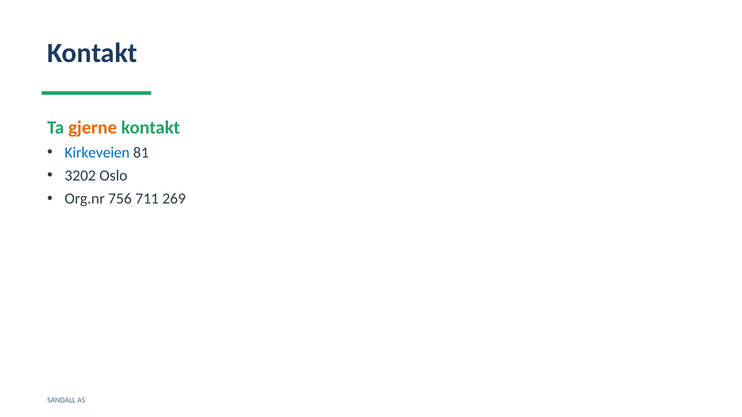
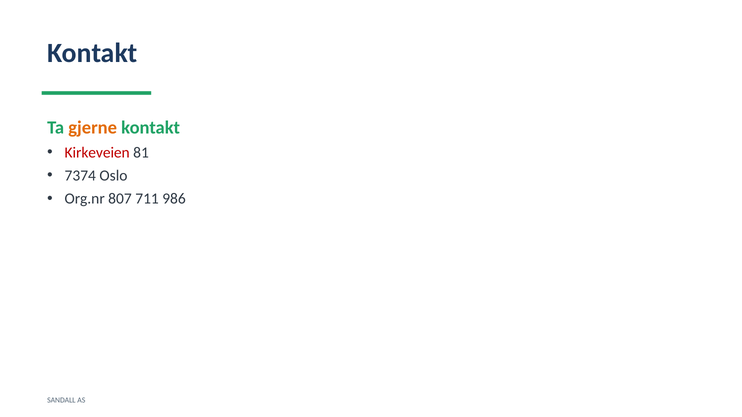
Kirkeveien colour: blue -> red
3202: 3202 -> 7374
756: 756 -> 807
269: 269 -> 986
